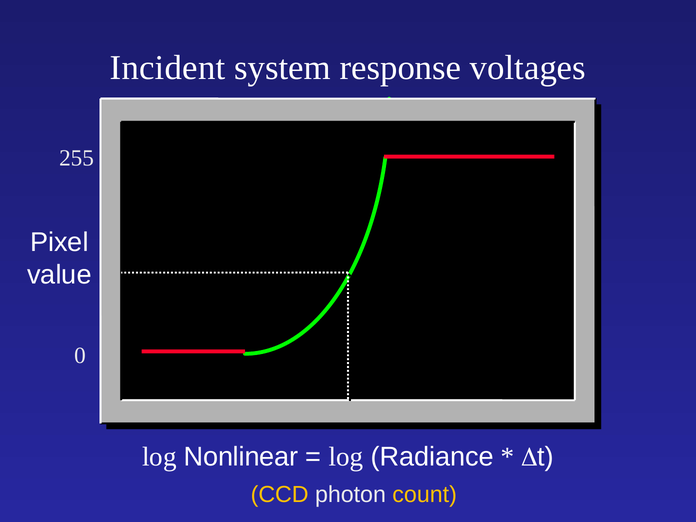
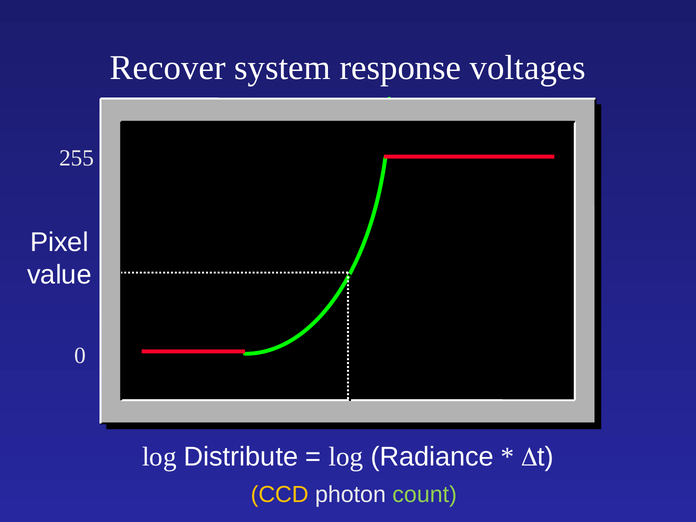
Incident: Incident -> Recover
Nonlinear: Nonlinear -> Distribute
count colour: yellow -> light green
